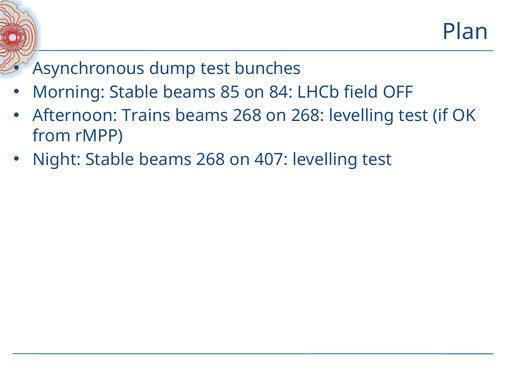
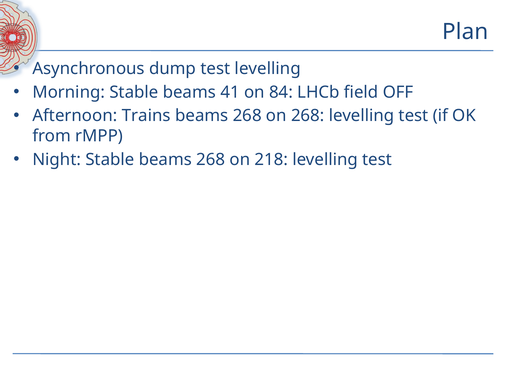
test bunches: bunches -> levelling
85: 85 -> 41
407: 407 -> 218
